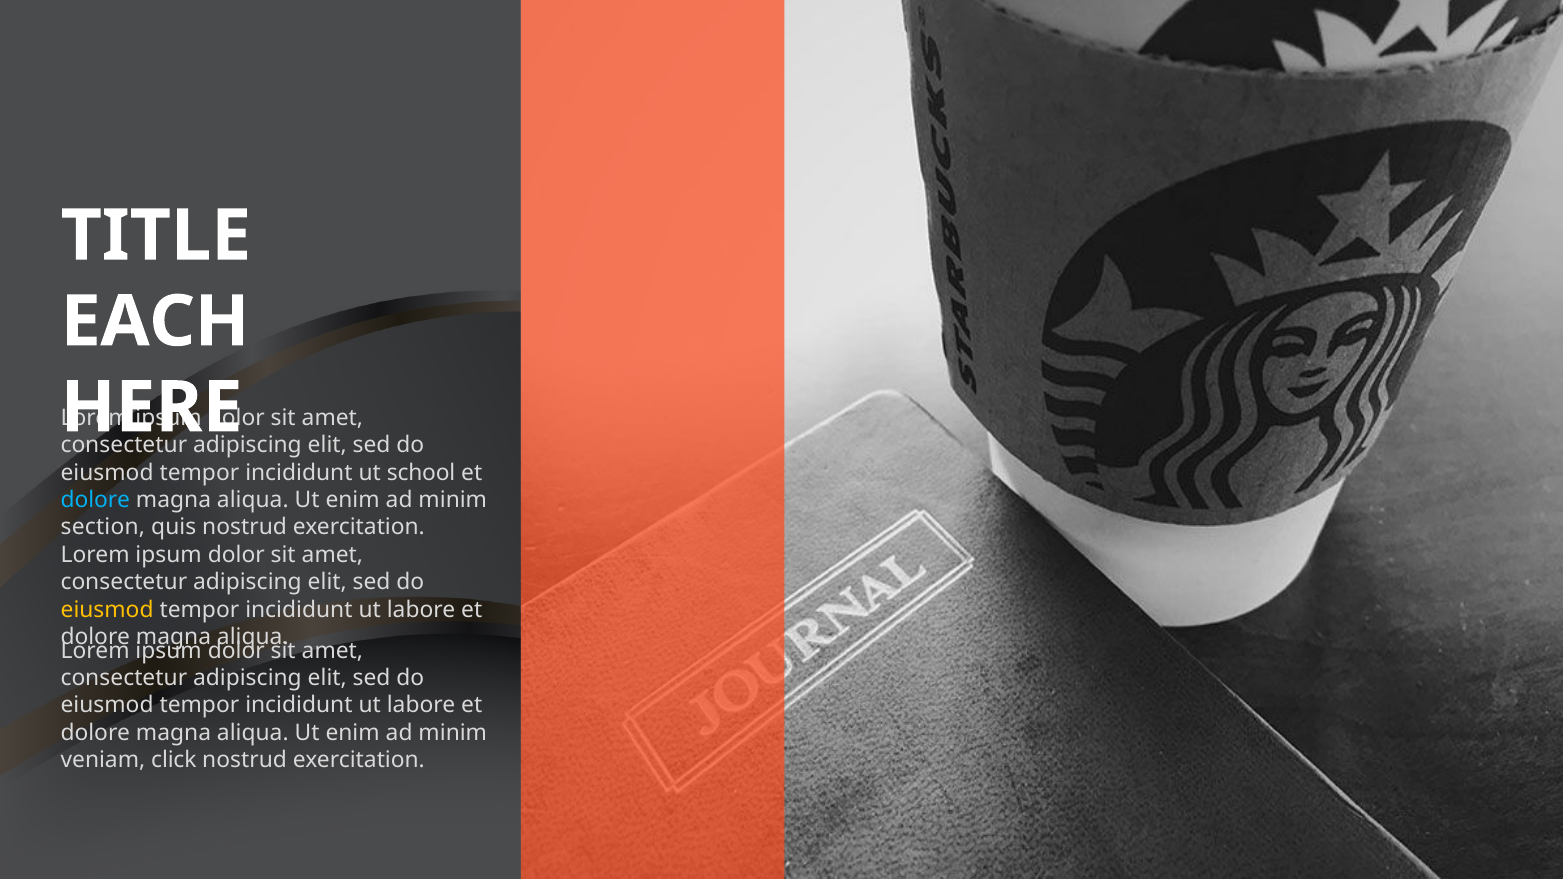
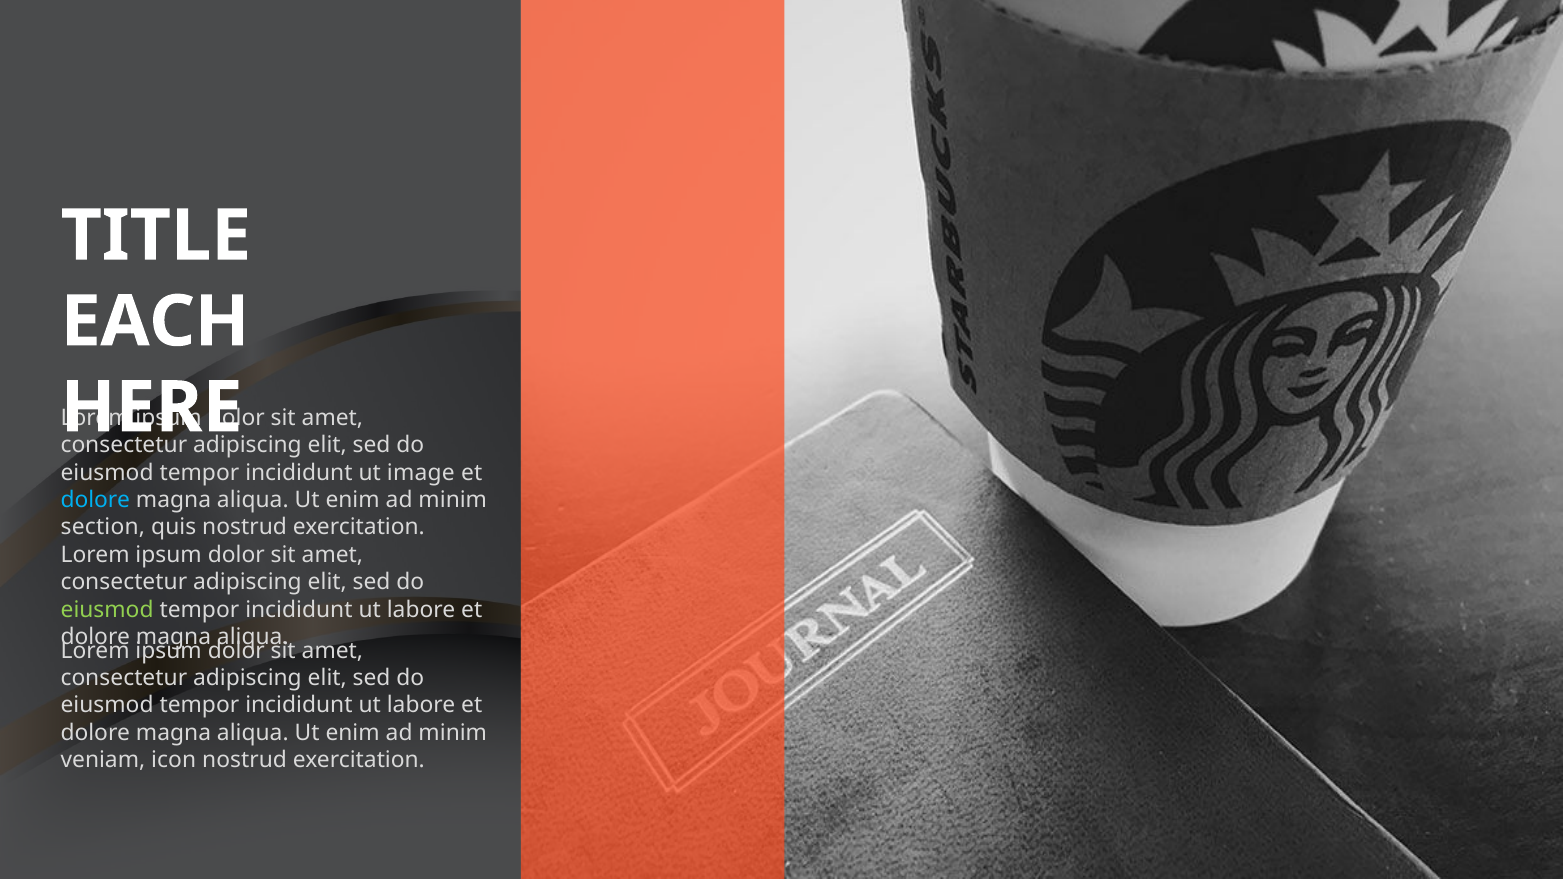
school: school -> image
eiusmod at (107, 610) colour: yellow -> light green
click: click -> icon
